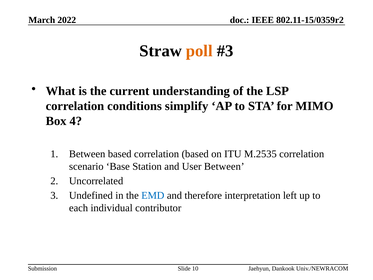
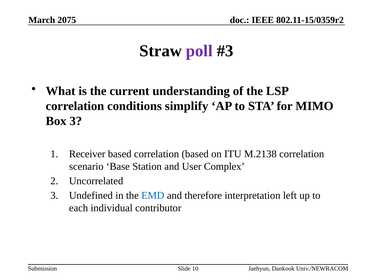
2022: 2022 -> 2075
poll colour: orange -> purple
Box 4: 4 -> 3
Between at (87, 154): Between -> Receiver
M.2535: M.2535 -> M.2138
User Between: Between -> Complex
